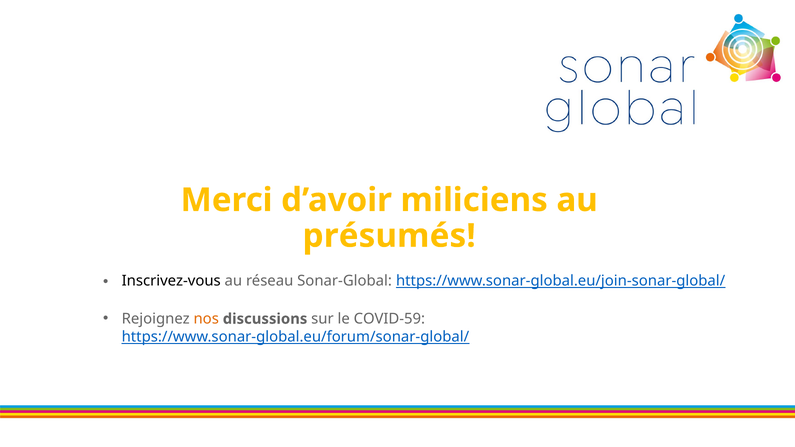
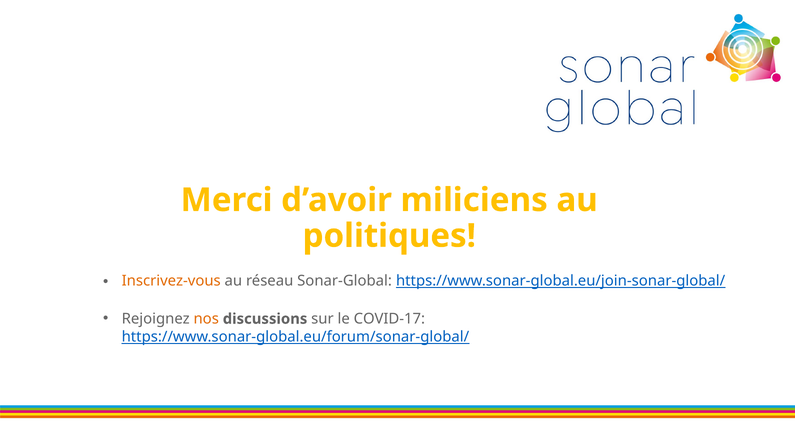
présumés: présumés -> politiques
Inscrivez-vous colour: black -> orange
COVID-59: COVID-59 -> COVID-17
